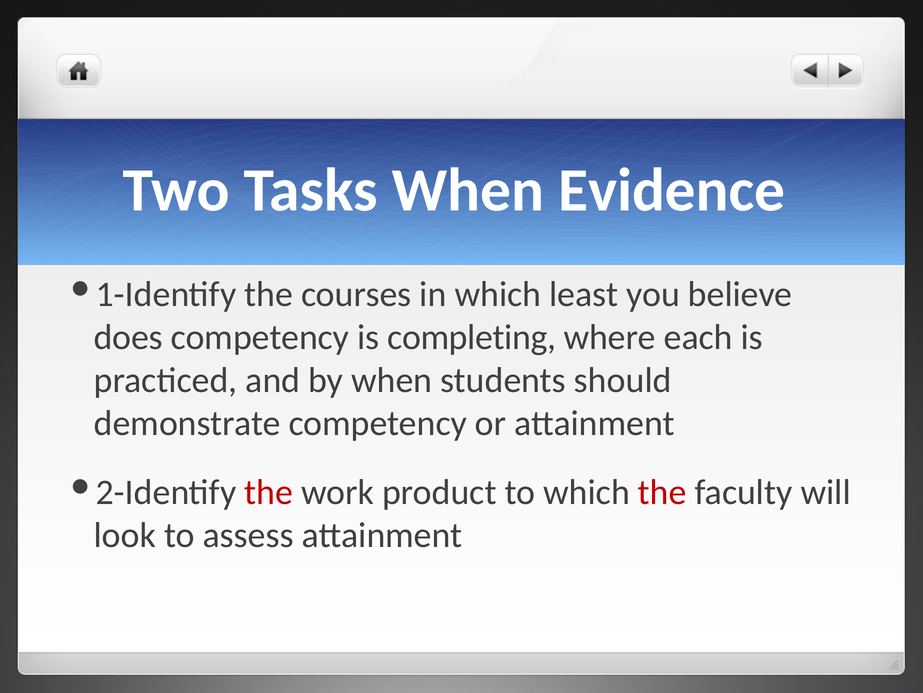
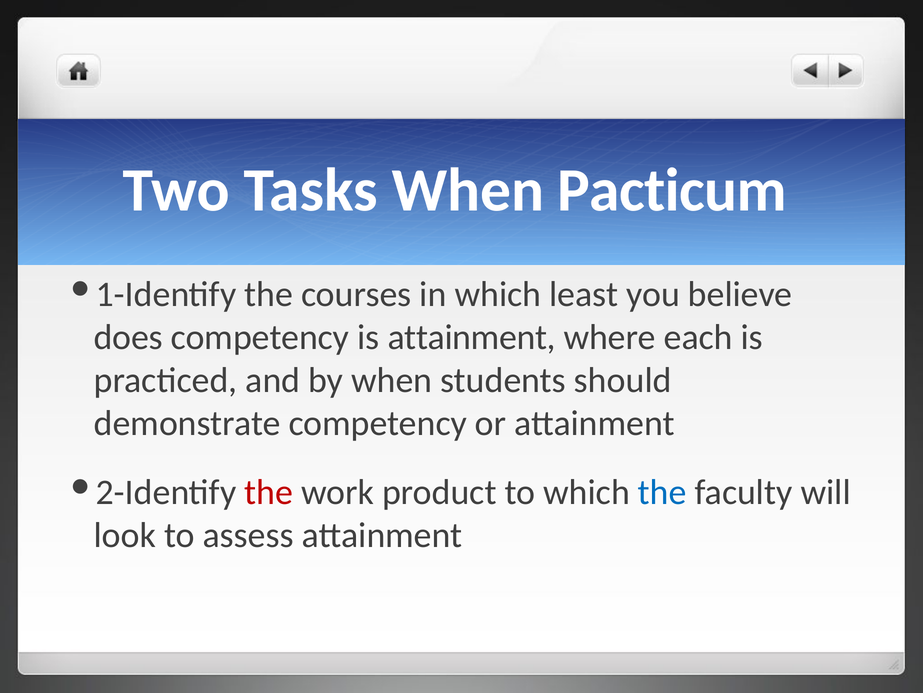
Evidence: Evidence -> Pacticum
is completing: completing -> attainment
the at (662, 492) colour: red -> blue
